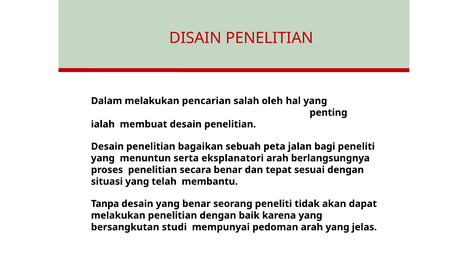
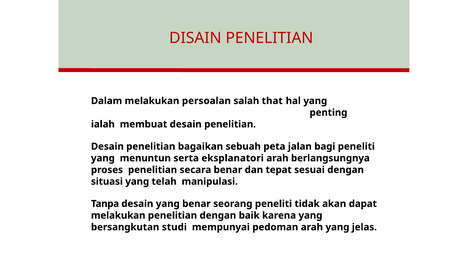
pencarian: pencarian -> persoalan
oleh: oleh -> that
membantu: membantu -> manipulasi
